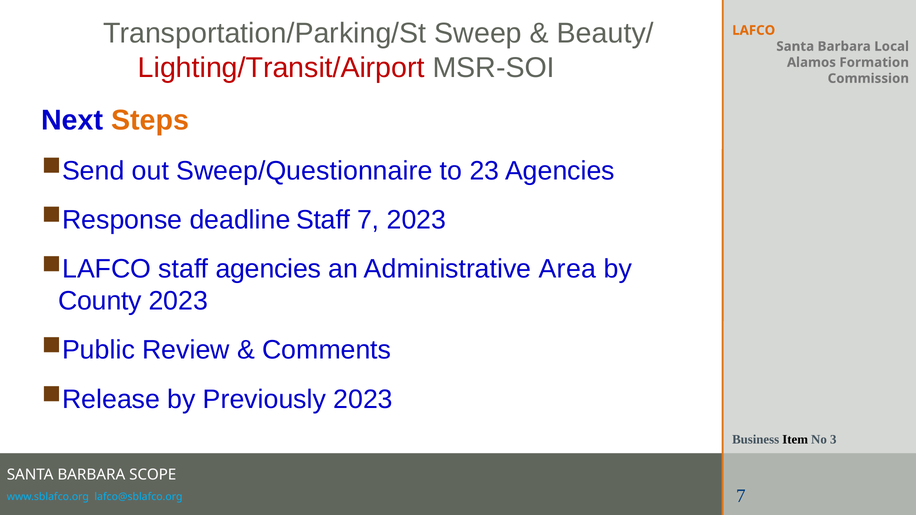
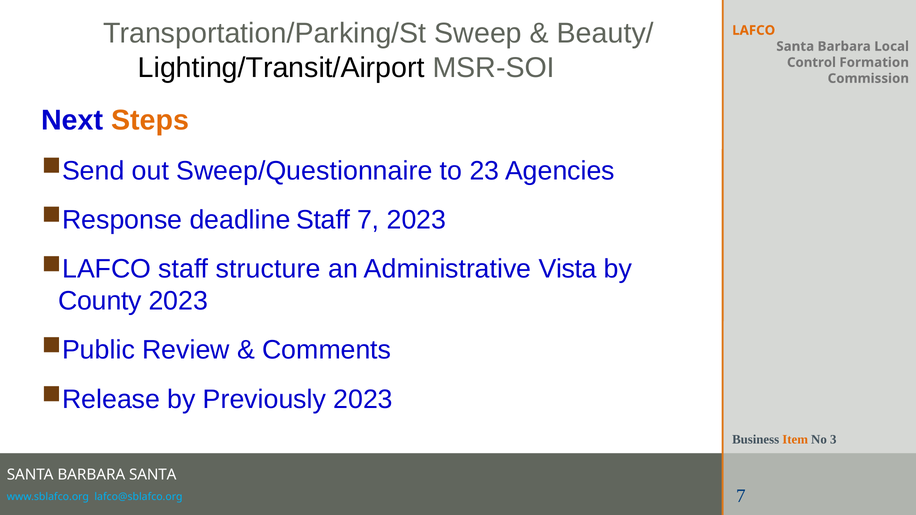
Lighting/Transit/Airport colour: red -> black
Alamos: Alamos -> Control
staff agencies: agencies -> structure
Area: Area -> Vista
Item colour: black -> orange
BARBARA SCOPE: SCOPE -> SANTA
